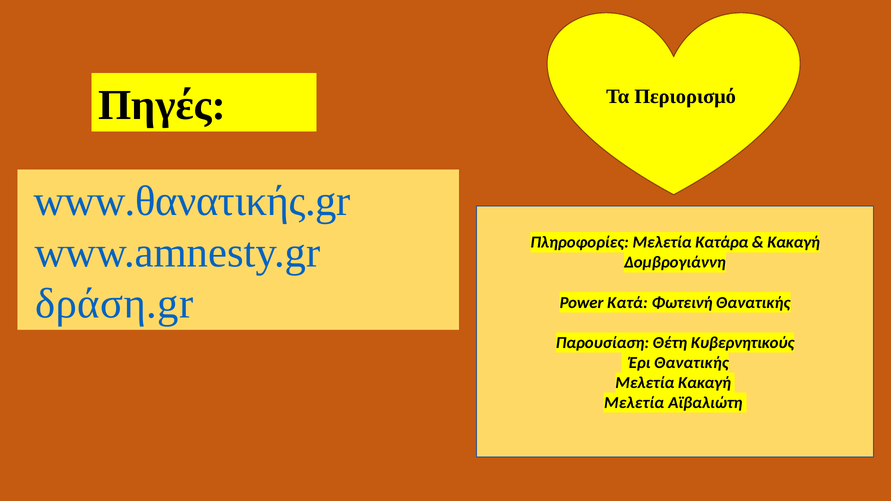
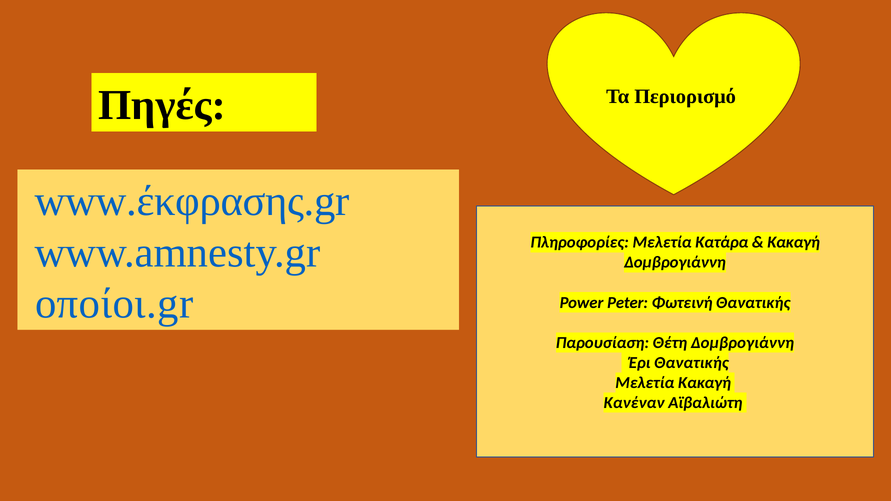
www.θανατικής.gr: www.θανατικής.gr -> www.έκφρασης.gr
δράση.gr: δράση.gr -> οποίοι.gr
Κατά: Κατά -> Peter
Θέτη Κυβερνητικούς: Κυβερνητικούς -> Δομβρογιάννη
Μελετία at (634, 403): Μελετία -> Κανέναν
